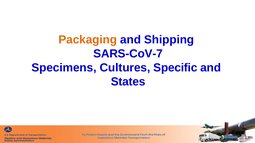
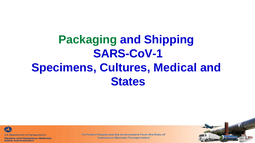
Packaging colour: orange -> green
SARS-CoV-7: SARS-CoV-7 -> SARS-CoV-1
Specific: Specific -> Medical
